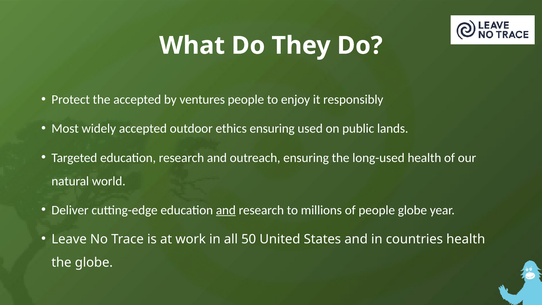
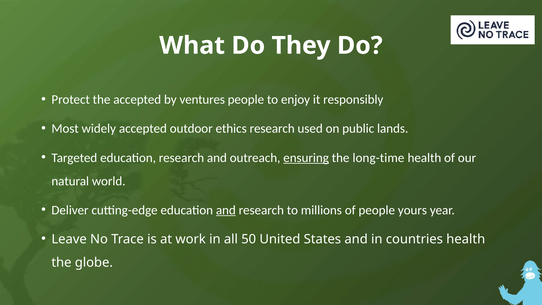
ethics ensuring: ensuring -> research
ensuring at (306, 158) underline: none -> present
long-used: long-used -> long-time
people globe: globe -> yours
